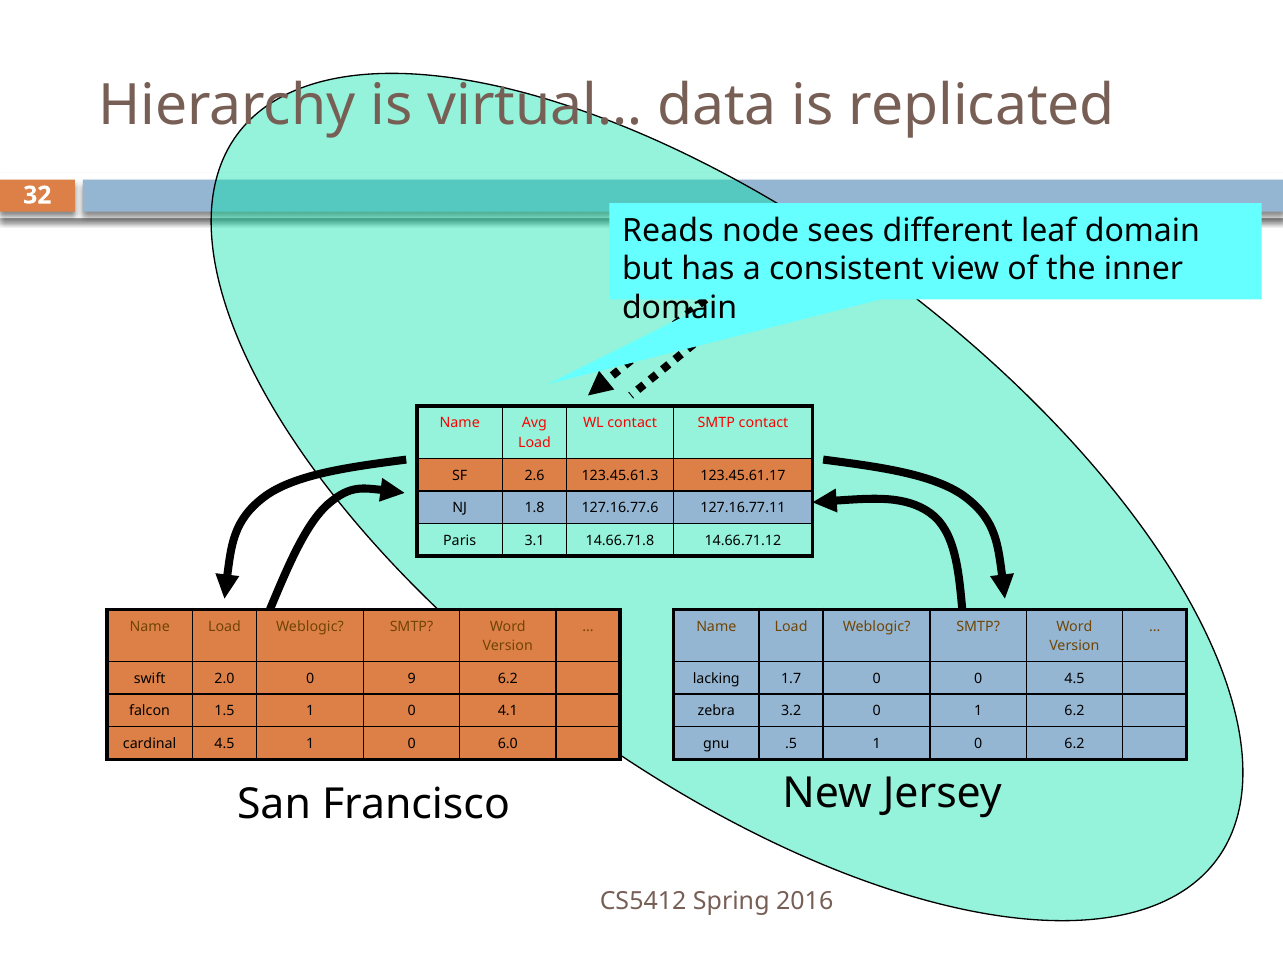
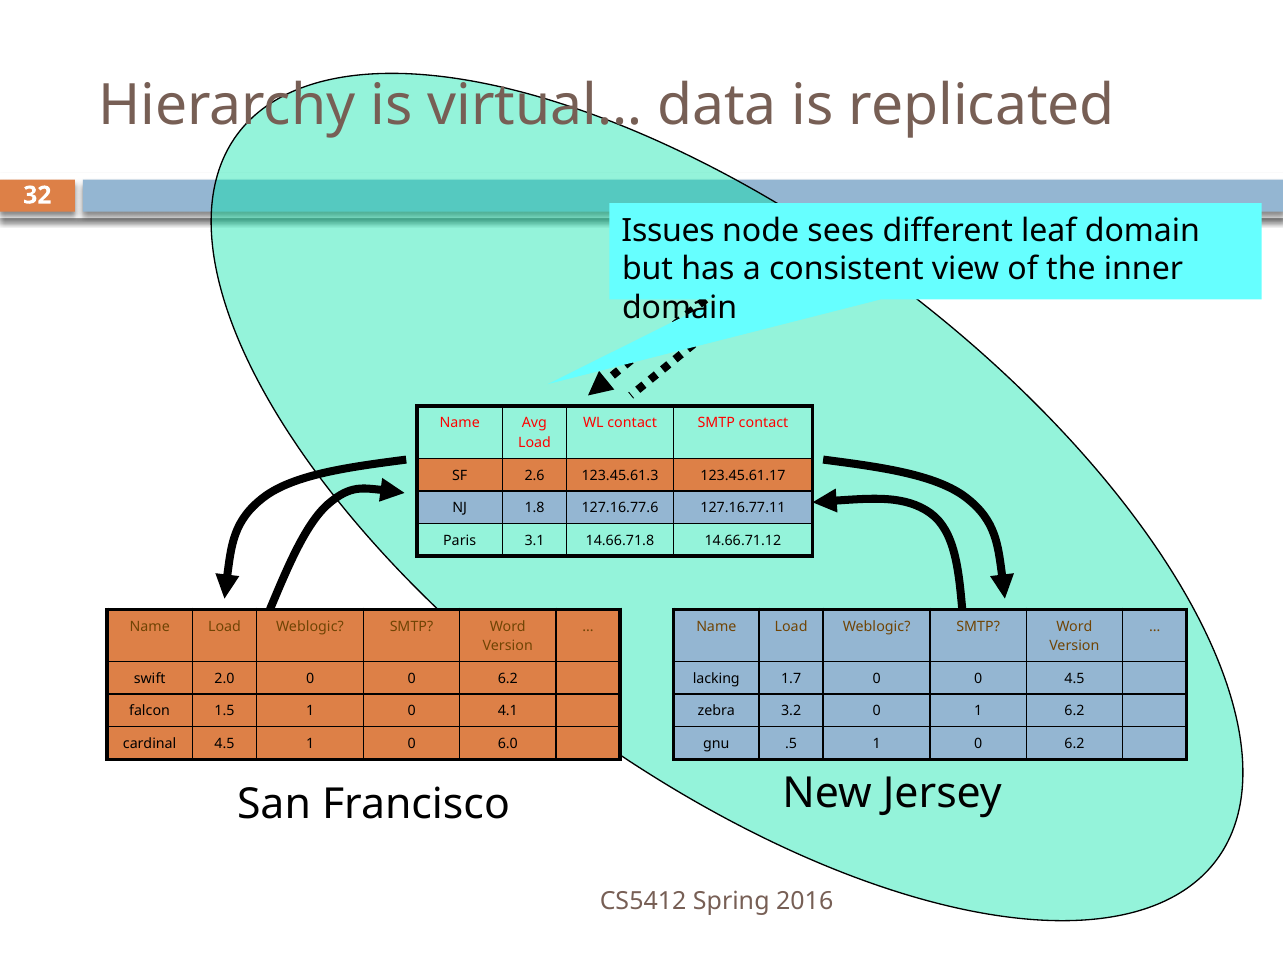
Reads: Reads -> Issues
2.0 0 9: 9 -> 0
